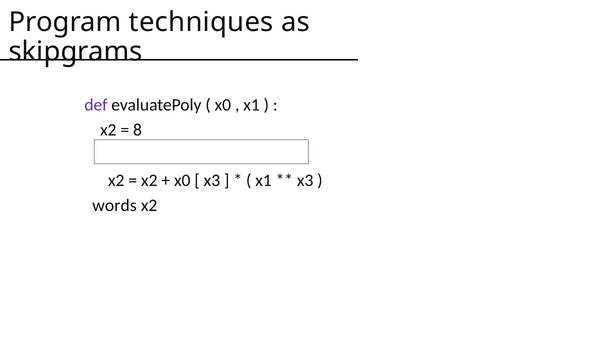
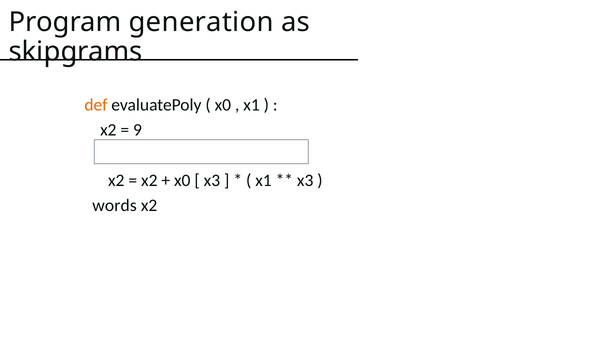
techniques: techniques -> generation
def colour: purple -> orange
8: 8 -> 9
